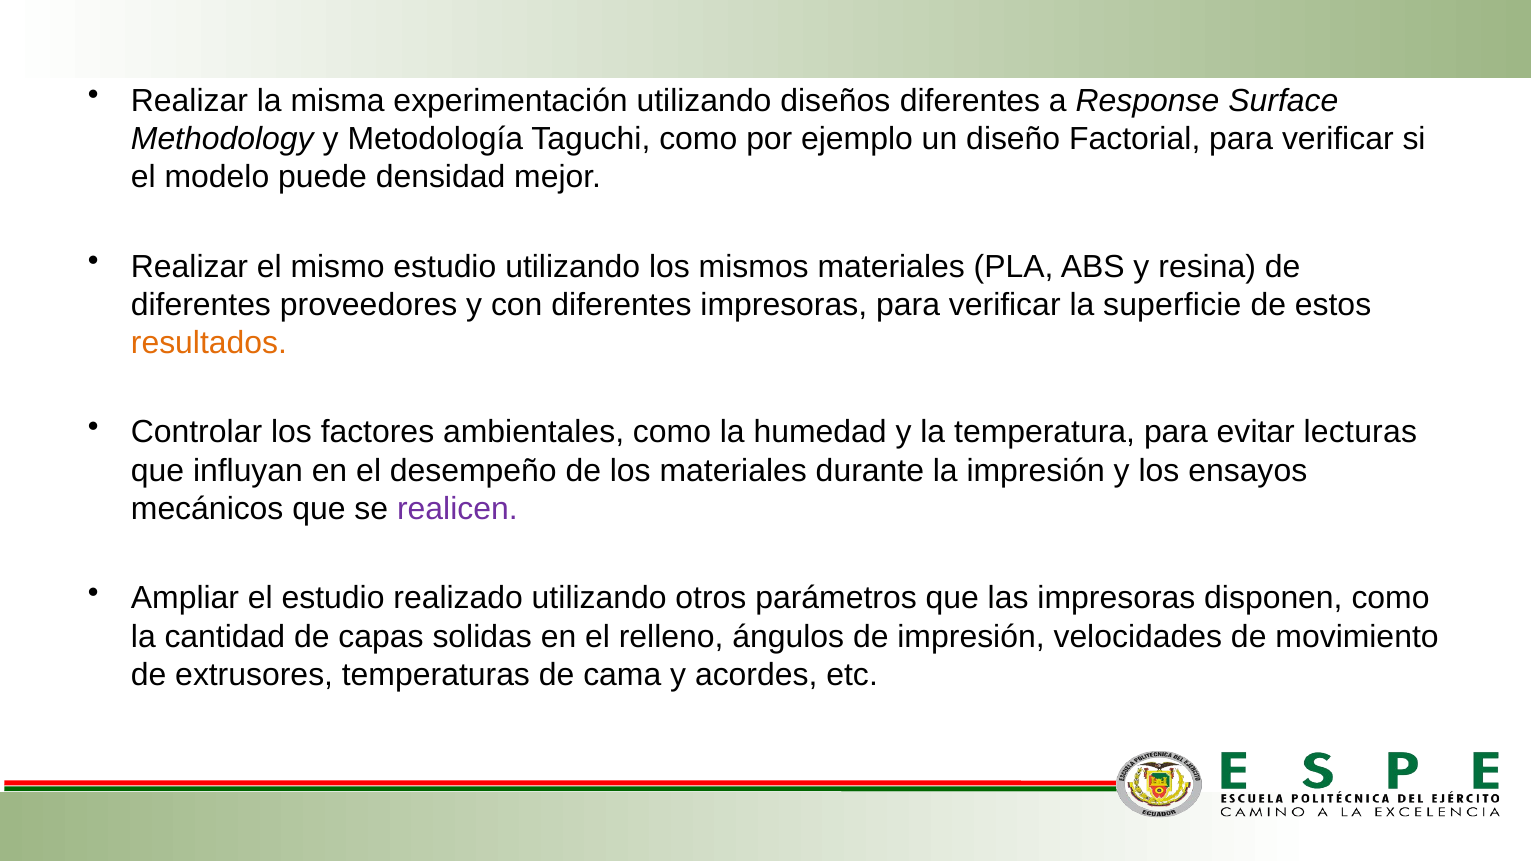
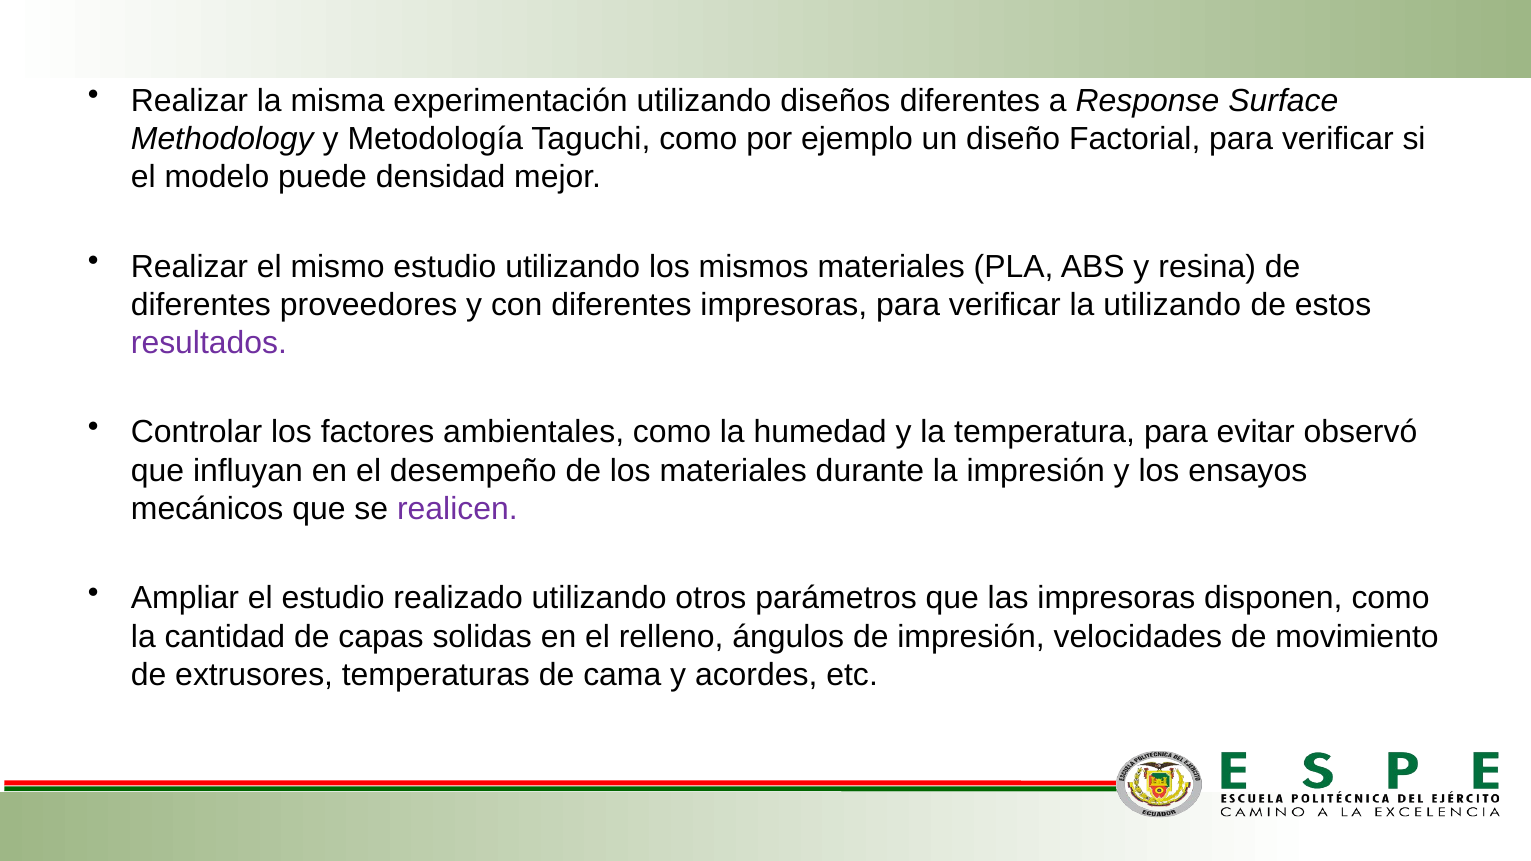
la superficie: superficie -> utilizando
resultados colour: orange -> purple
lecturas: lecturas -> observó
